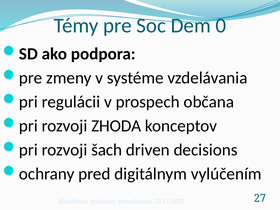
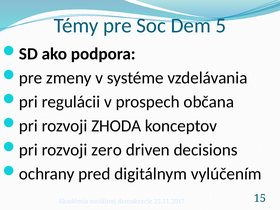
0: 0 -> 5
šach: šach -> zero
27: 27 -> 15
